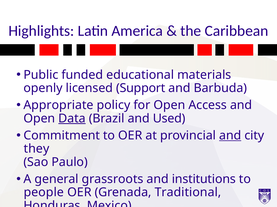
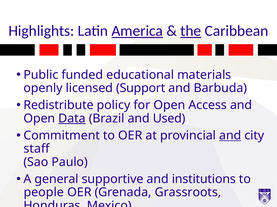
America underline: none -> present
the underline: none -> present
Appropriate: Appropriate -> Redistribute
they: they -> staff
grassroots: grassroots -> supportive
Traditional: Traditional -> Grassroots
